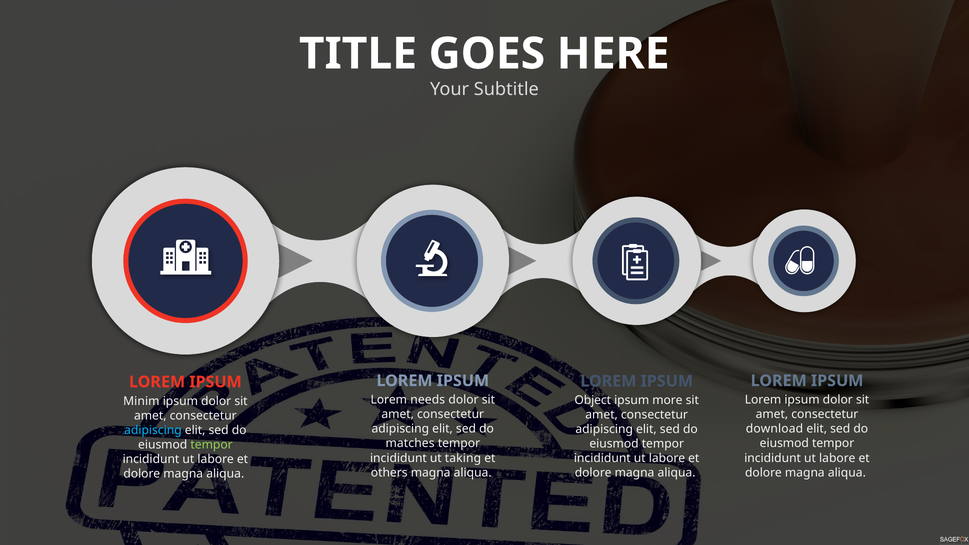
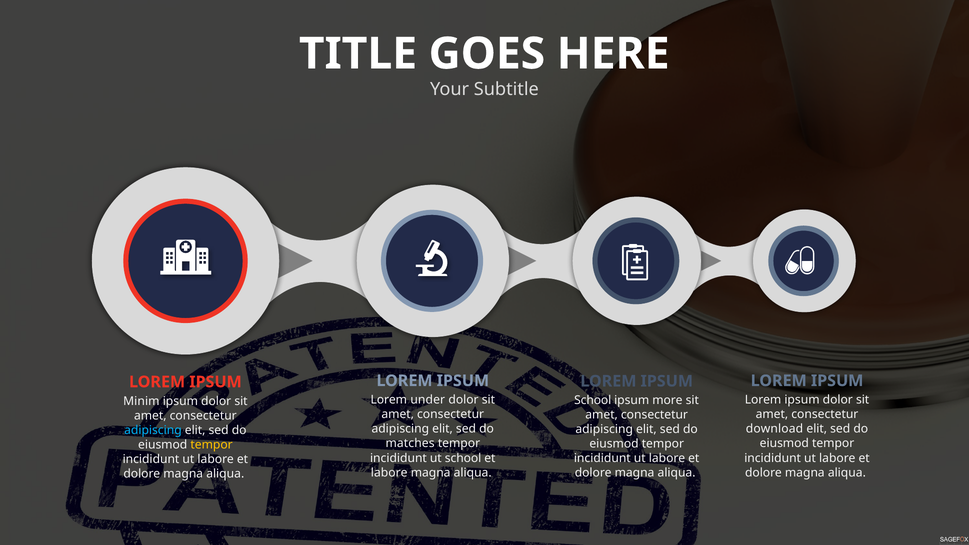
needs: needs -> under
Object at (593, 400): Object -> School
tempor at (212, 445) colour: light green -> yellow
ut taking: taking -> school
others at (389, 473): others -> labore
